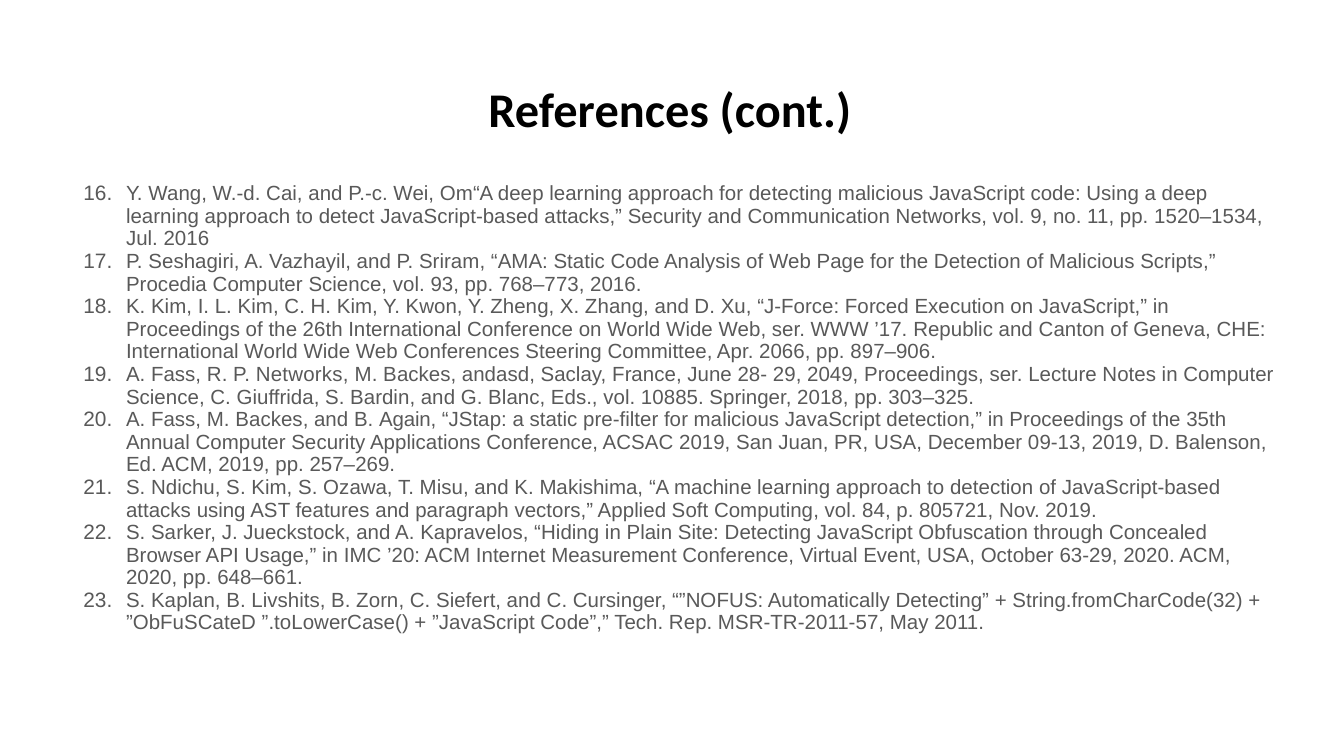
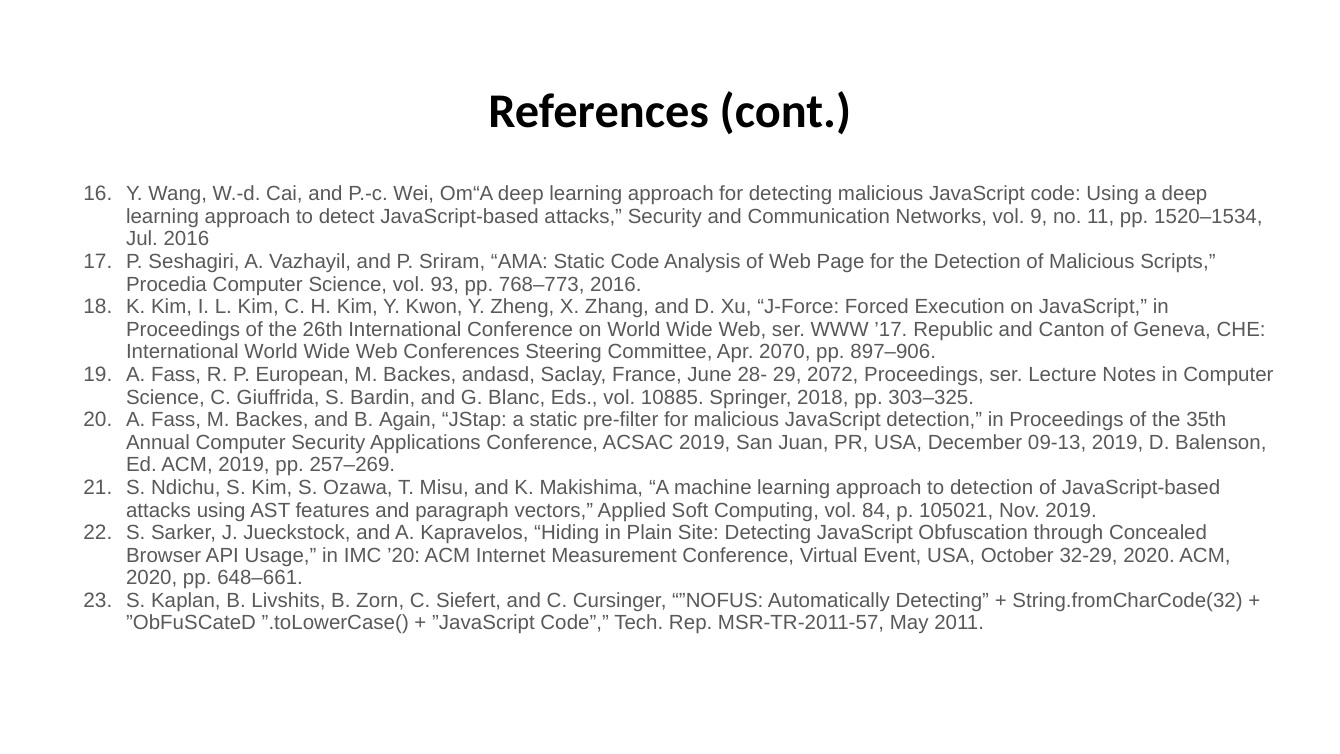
2066: 2066 -> 2070
P Networks: Networks -> European
2049: 2049 -> 2072
805721: 805721 -> 105021
63-29: 63-29 -> 32-29
